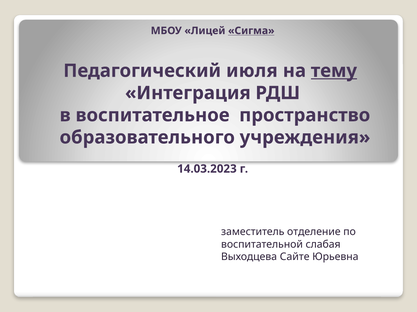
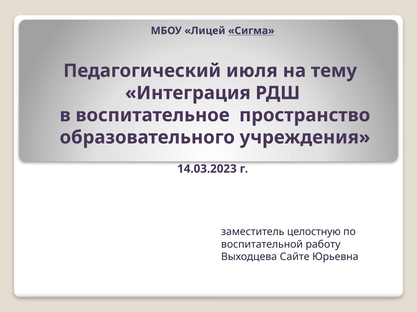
тему underline: present -> none
отделение: отделение -> целостную
слабая: слабая -> работу
